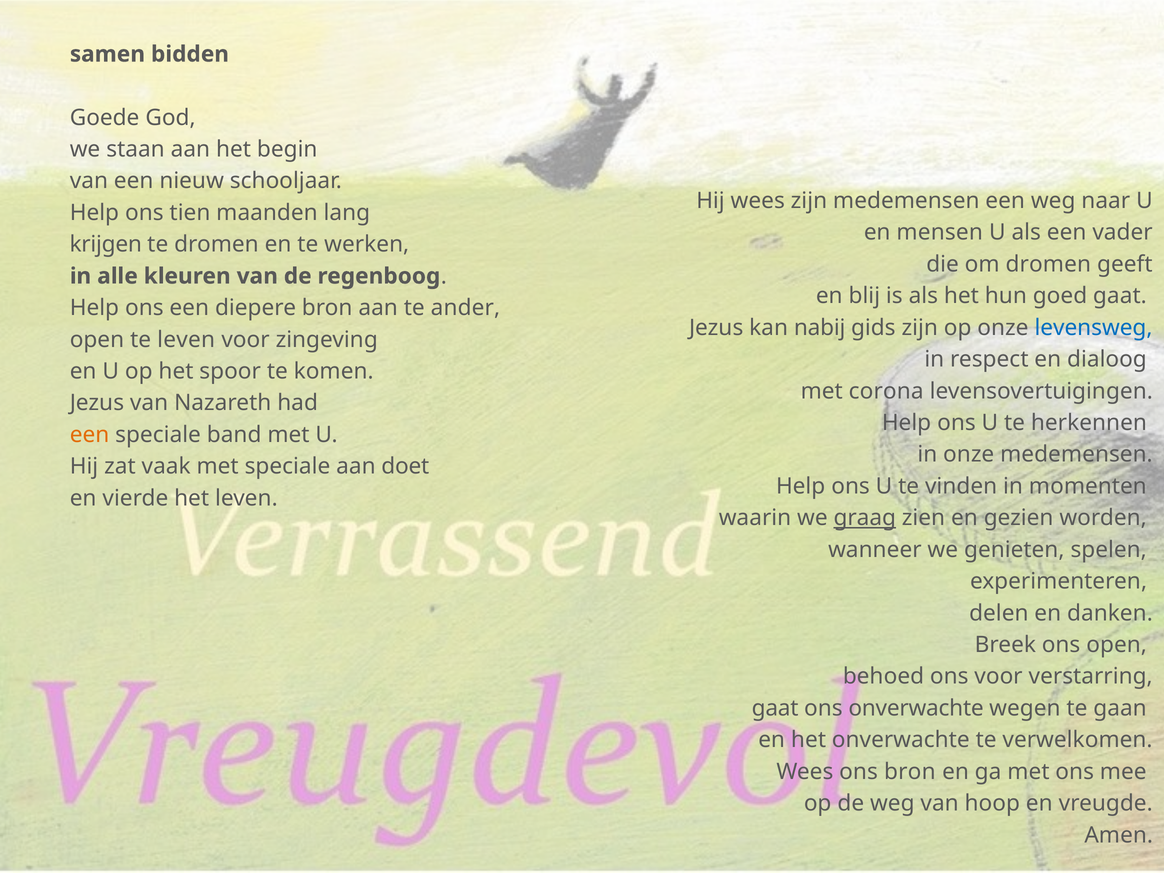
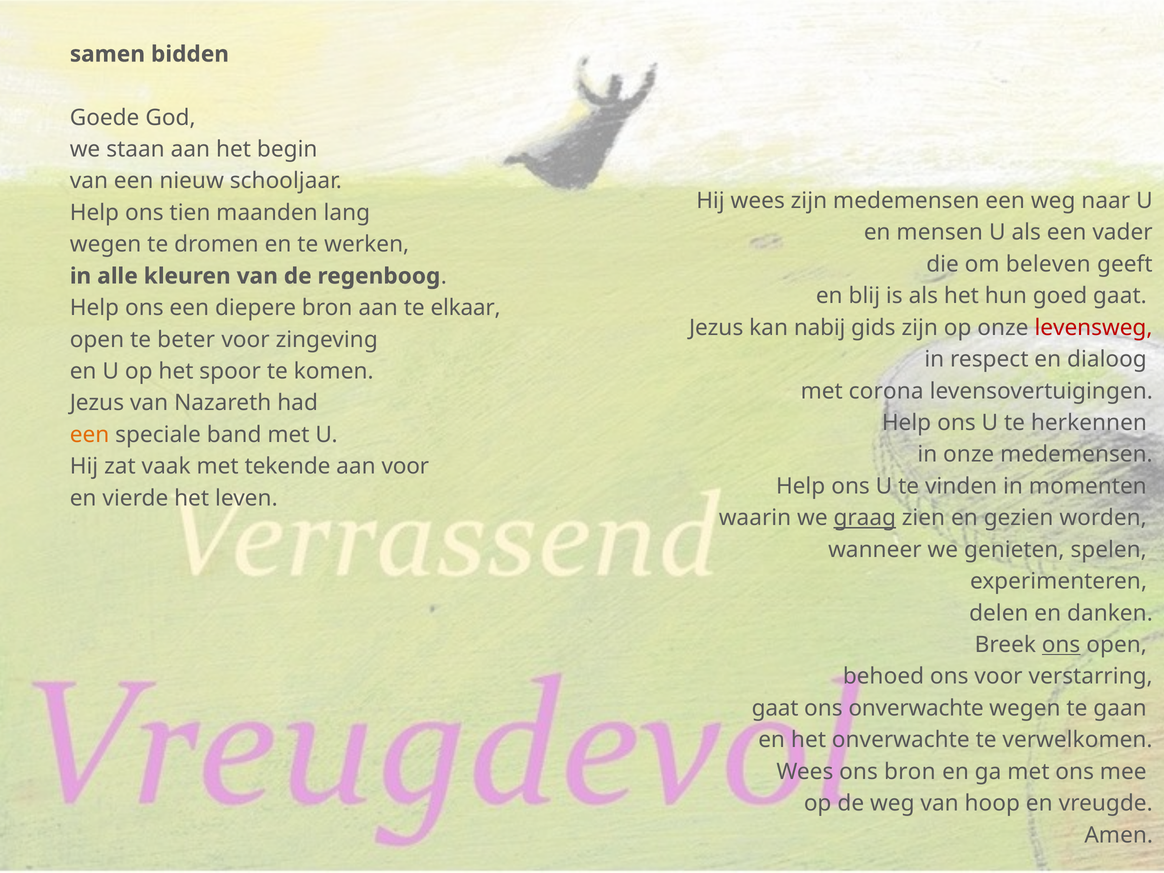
krijgen at (106, 244): krijgen -> wegen
om dromen: dromen -> beleven
ander: ander -> elkaar
levensweg colour: blue -> red
te leven: leven -> beter
met speciale: speciale -> tekende
aan doet: doet -> voor
ons at (1061, 645) underline: none -> present
